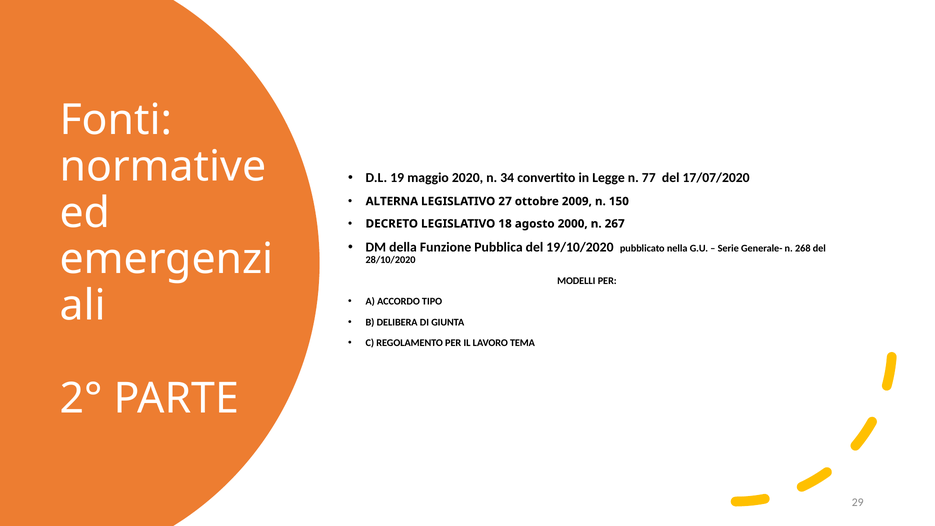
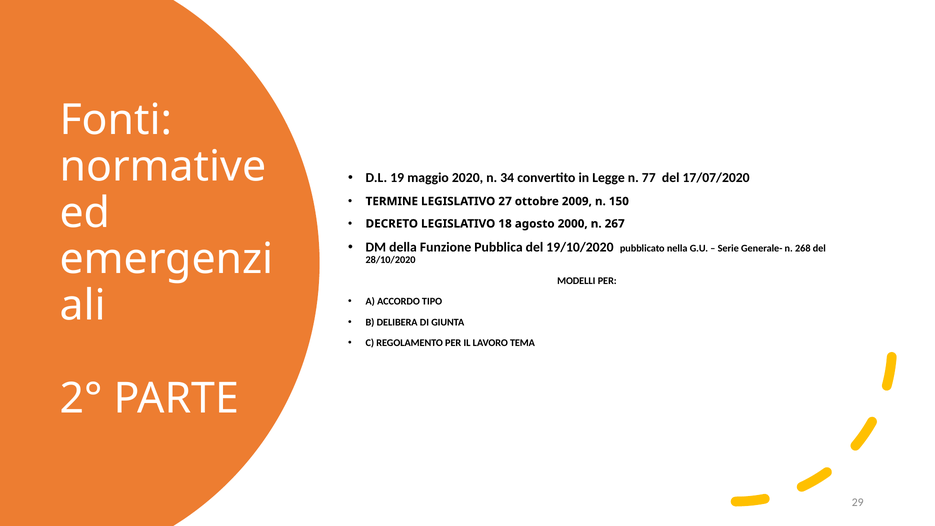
ALTERNA: ALTERNA -> TERMINE
